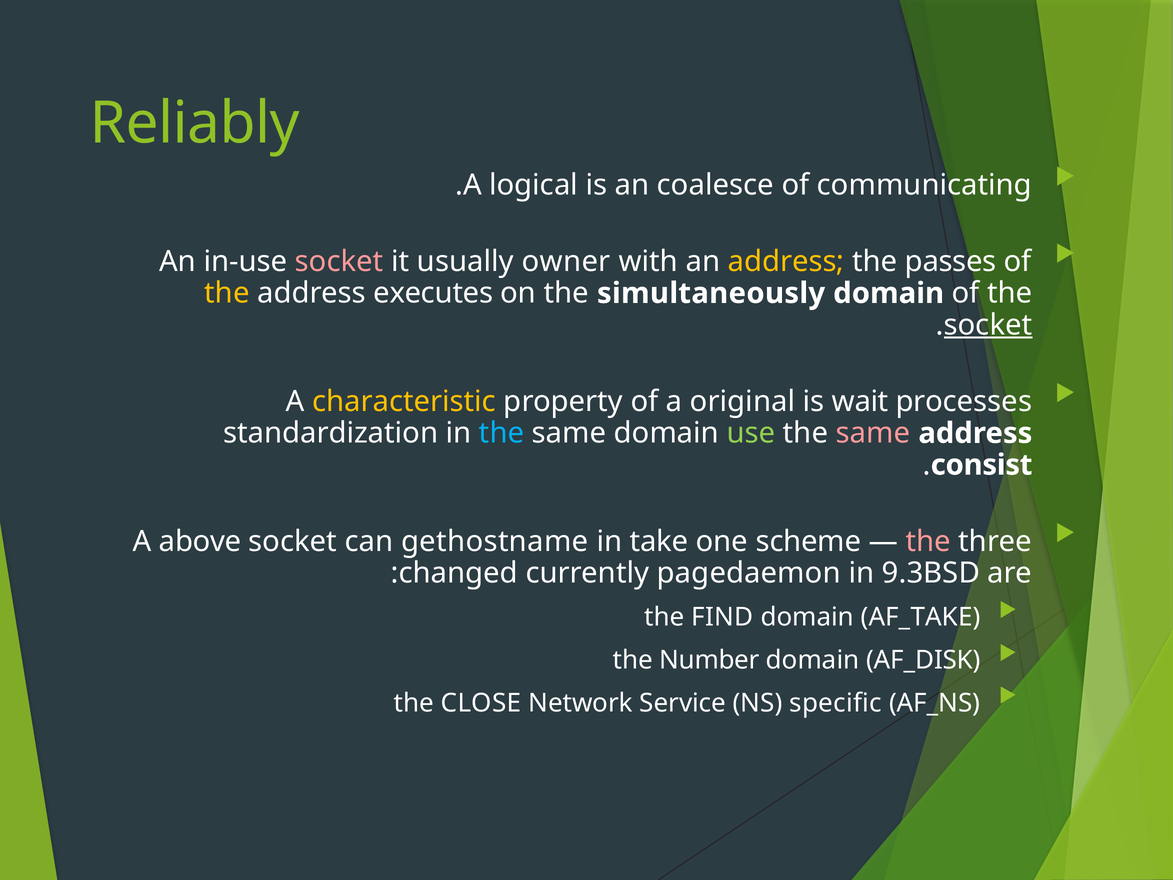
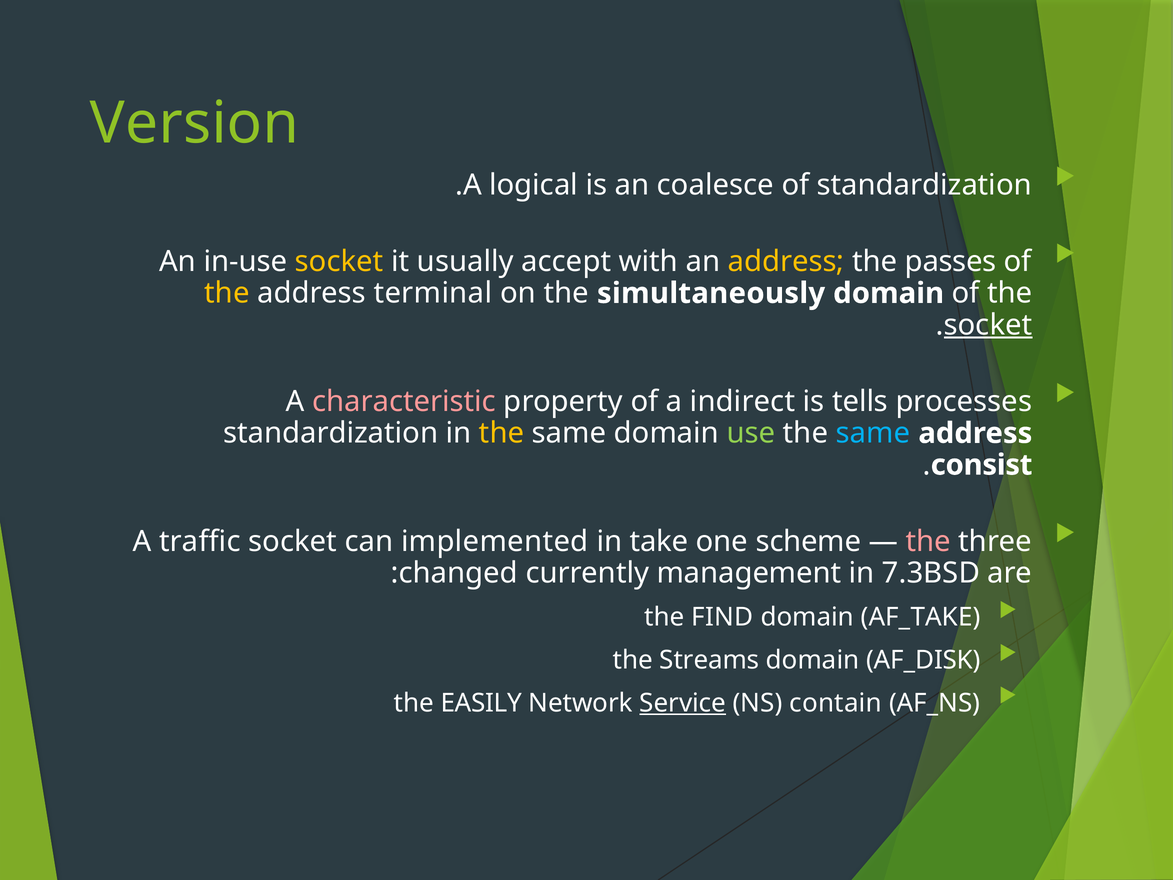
Reliably: Reliably -> Version
of communicating: communicating -> standardization
socket at (339, 262) colour: pink -> yellow
owner: owner -> accept
executes: executes -> terminal
characteristic colour: yellow -> pink
original: original -> indirect
wait: wait -> tells
the at (502, 433) colour: light blue -> yellow
same at (873, 433) colour: pink -> light blue
above: above -> traffic
gethostname: gethostname -> implemented
pagedaemon: pagedaemon -> management
9.3BSD: 9.3BSD -> 7.3BSD
Number: Number -> Streams
CLOSE: CLOSE -> EASILY
Service underline: none -> present
specific: specific -> contain
